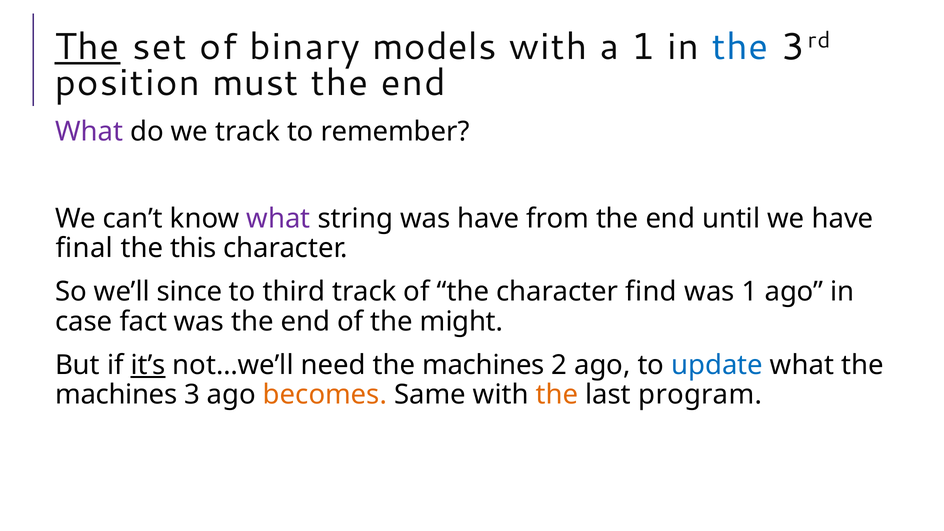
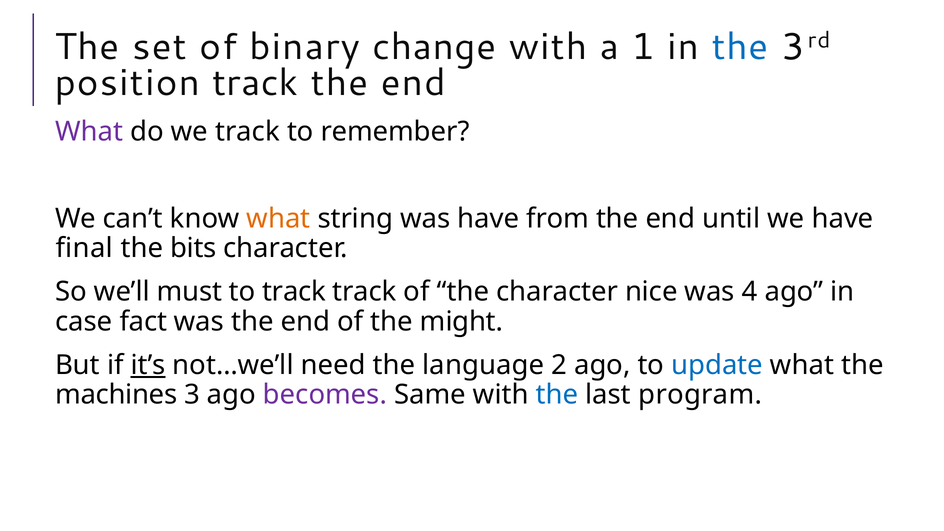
The at (87, 47) underline: present -> none
models: models -> change
position must: must -> track
what at (278, 219) colour: purple -> orange
this: this -> bits
since: since -> must
to third: third -> track
find: find -> nice
was 1: 1 -> 4
need the machines: machines -> language
becomes colour: orange -> purple
the at (557, 395) colour: orange -> blue
